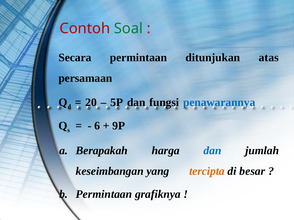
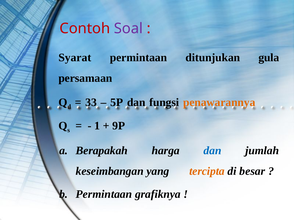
Soal colour: green -> purple
Secara: Secara -> Syarat
atas: atas -> gula
20: 20 -> 33
penawarannya colour: blue -> orange
6: 6 -> 1
